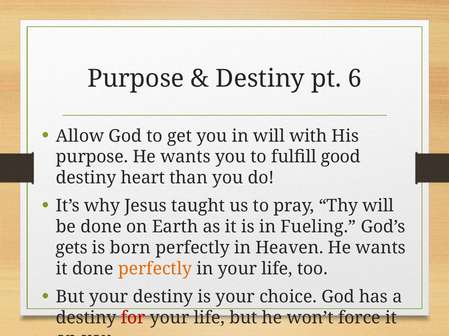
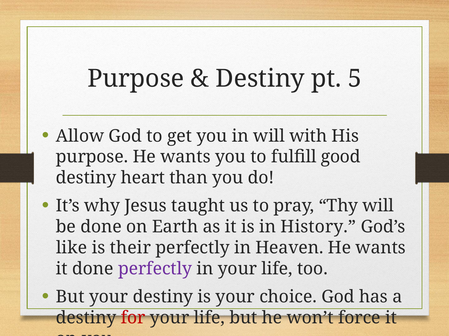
6: 6 -> 5
Fueling: Fueling -> History
gets: gets -> like
born: born -> their
perfectly at (155, 269) colour: orange -> purple
